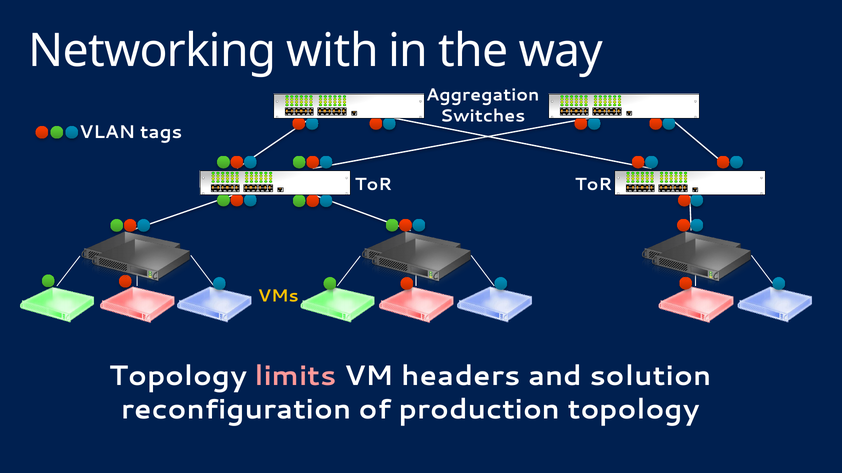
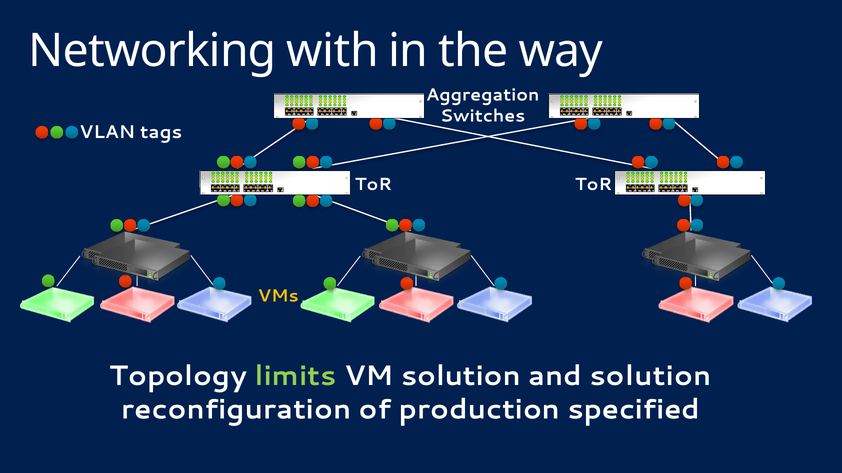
limits colour: pink -> light green
VM headers: headers -> solution
production topology: topology -> specified
